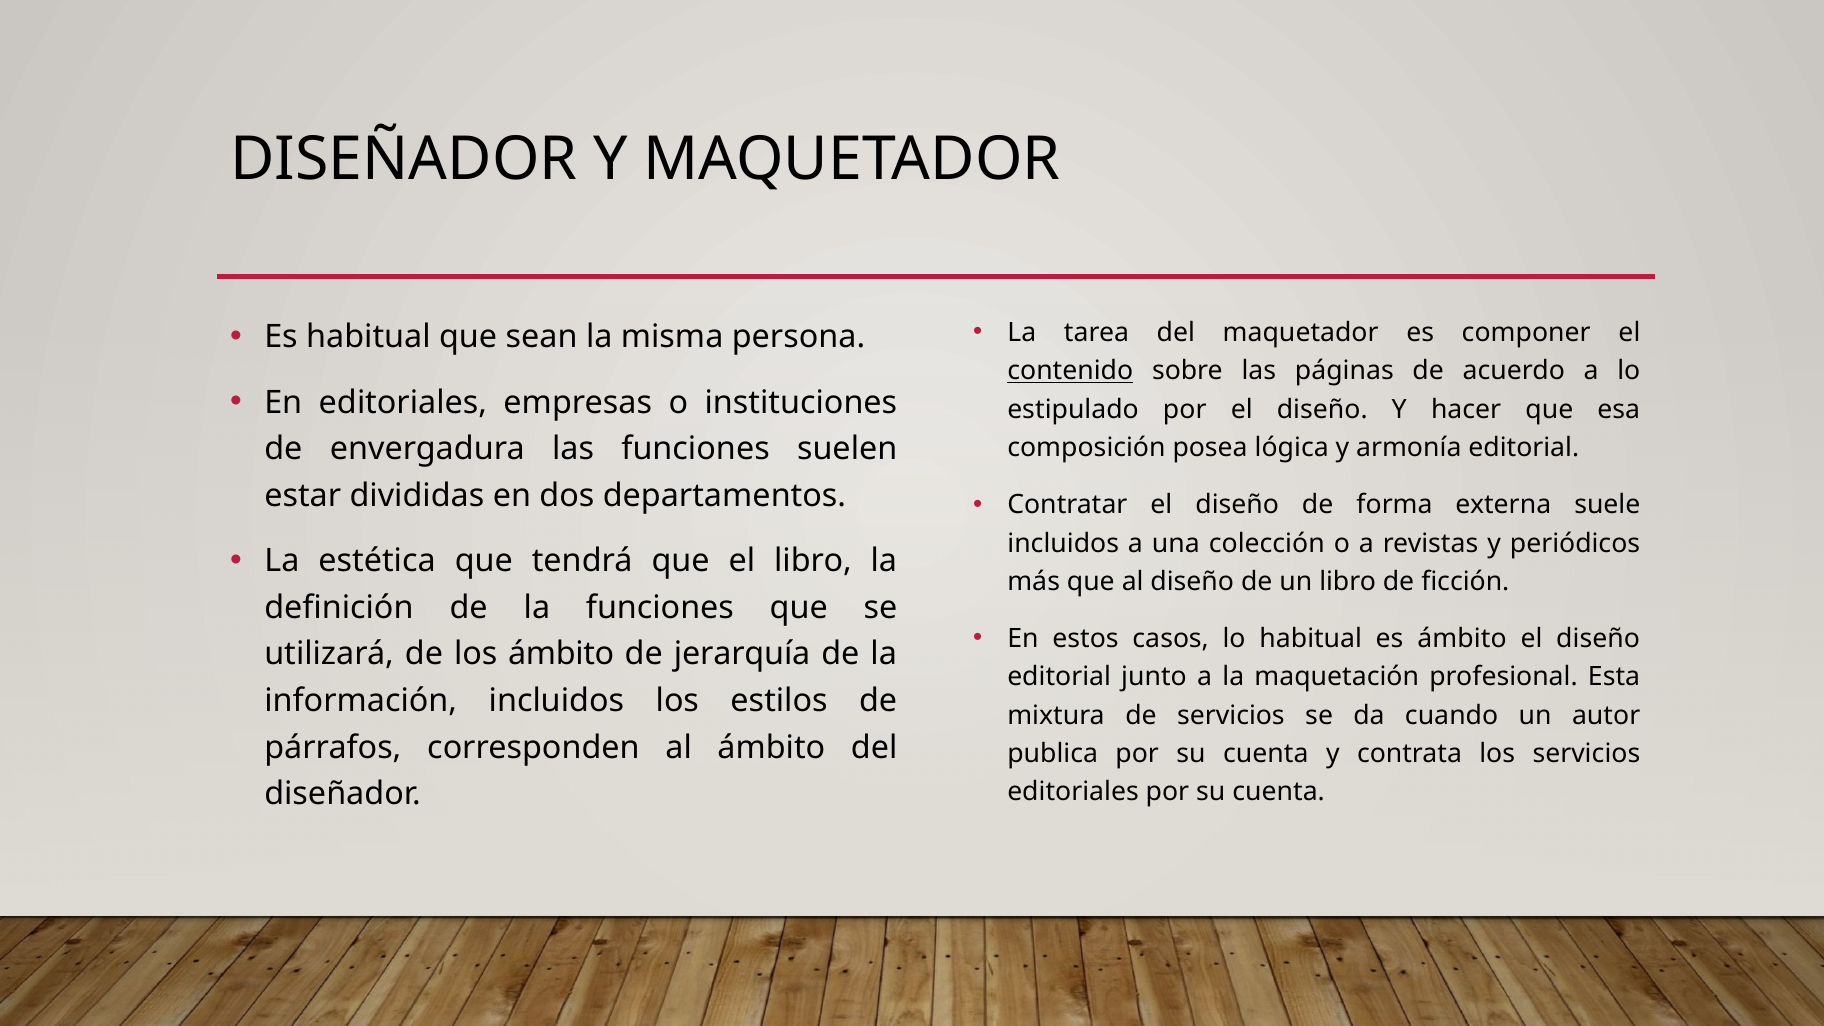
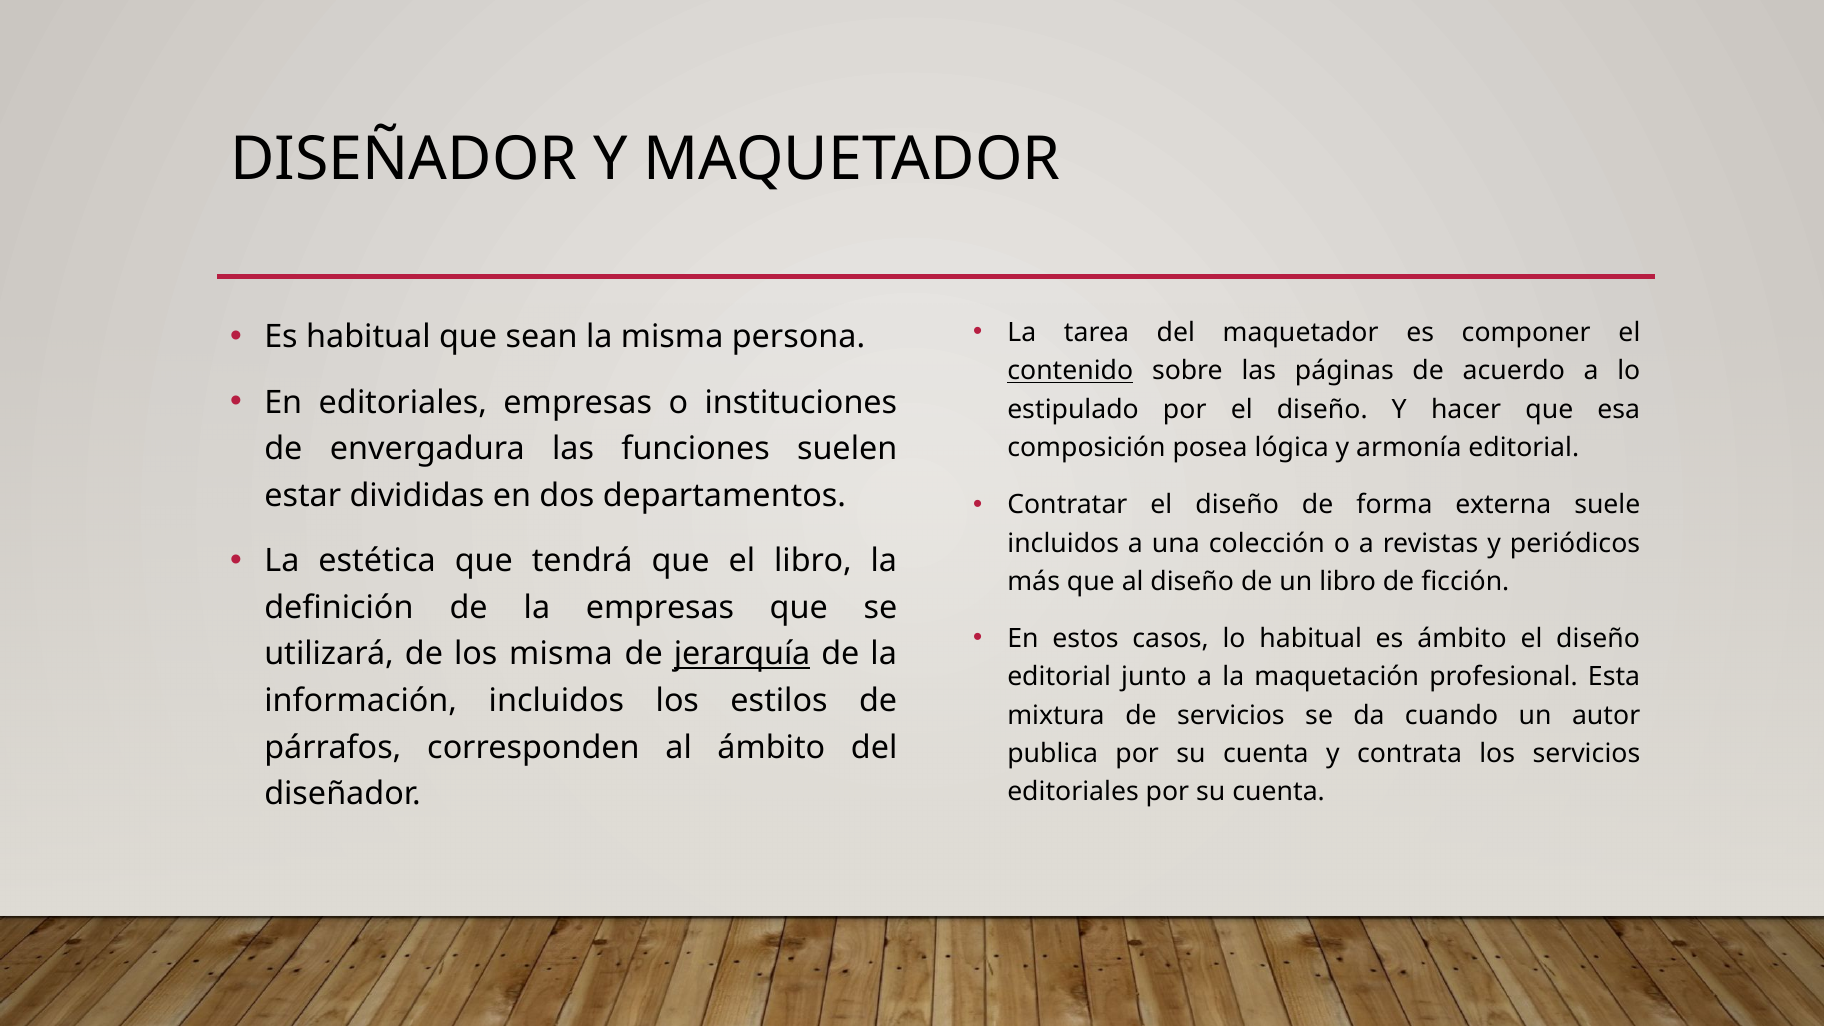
la funciones: funciones -> empresas
los ámbito: ámbito -> misma
jerarquía underline: none -> present
